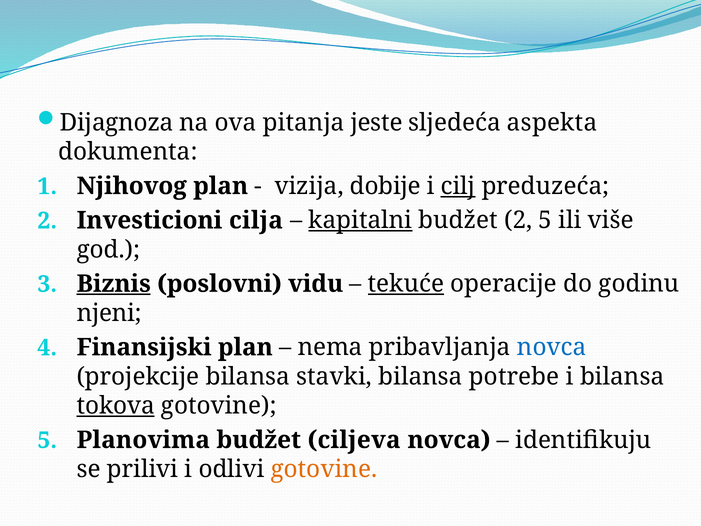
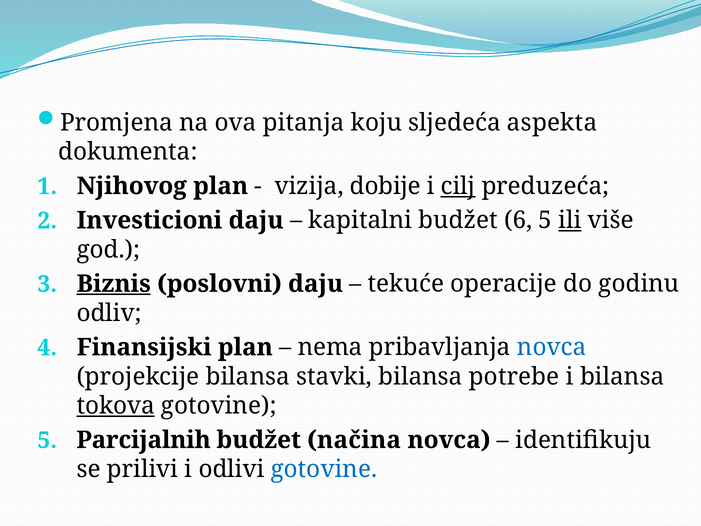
Dijagnoza: Dijagnoza -> Promjena
jeste: jeste -> koju
Investicioni cilja: cilja -> daju
kapitalni underline: present -> none
budžet 2: 2 -> 6
ili underline: none -> present
poslovni vidu: vidu -> daju
tekuće underline: present -> none
njeni: njeni -> odliv
Planovima: Planovima -> Parcijalnih
ciljeva: ciljeva -> načina
gotovine at (324, 469) colour: orange -> blue
